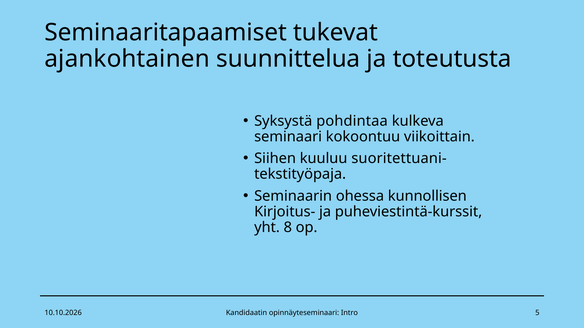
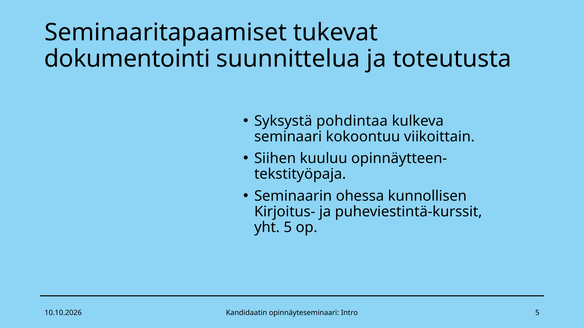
ajankohtainen: ajankohtainen -> dokumentointi
suoritettuani-: suoritettuani- -> opinnäytteen-
yht 8: 8 -> 5
